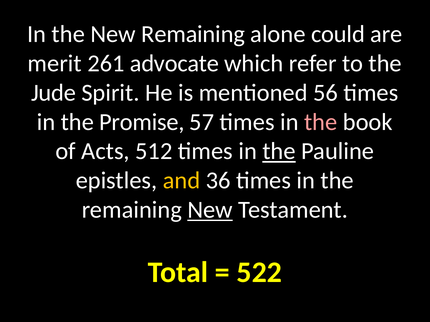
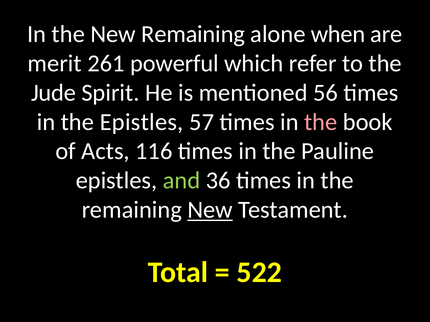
could: could -> when
advocate: advocate -> powerful
the Promise: Promise -> Epistles
512: 512 -> 116
the at (279, 151) underline: present -> none
and colour: yellow -> light green
